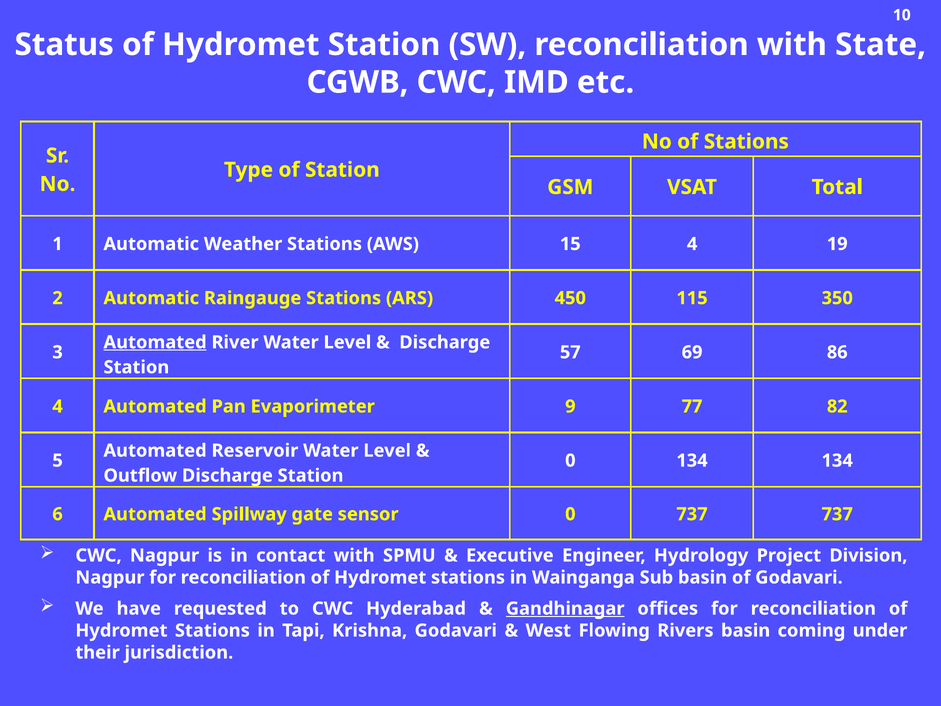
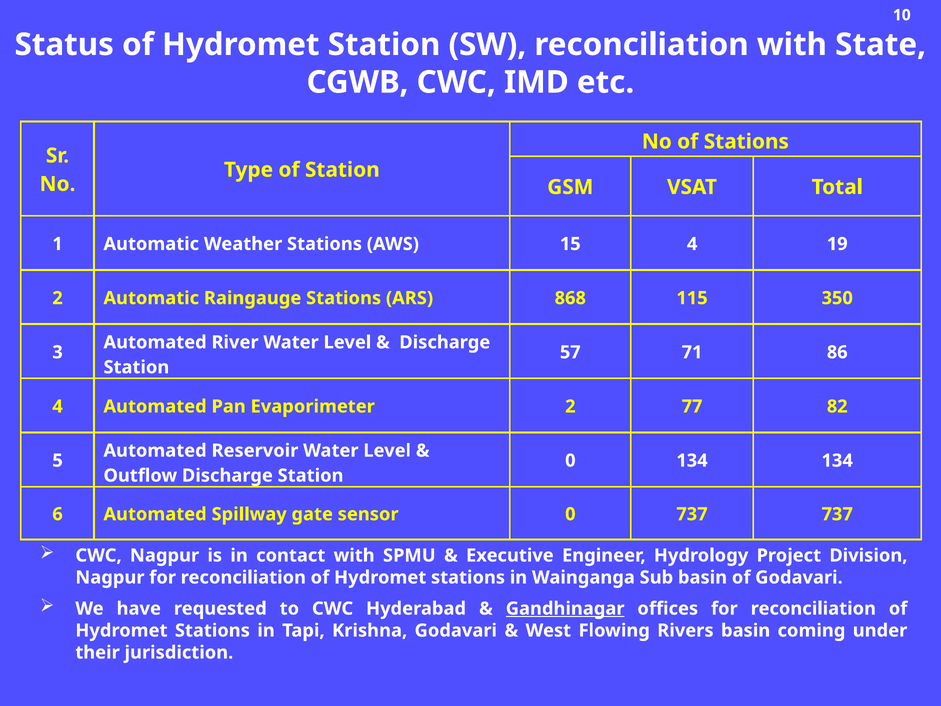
450: 450 -> 868
Automated at (155, 342) underline: present -> none
69: 69 -> 71
Evaporimeter 9: 9 -> 2
